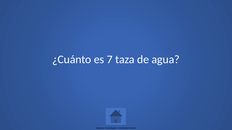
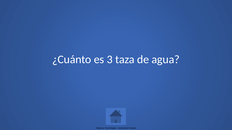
7: 7 -> 3
